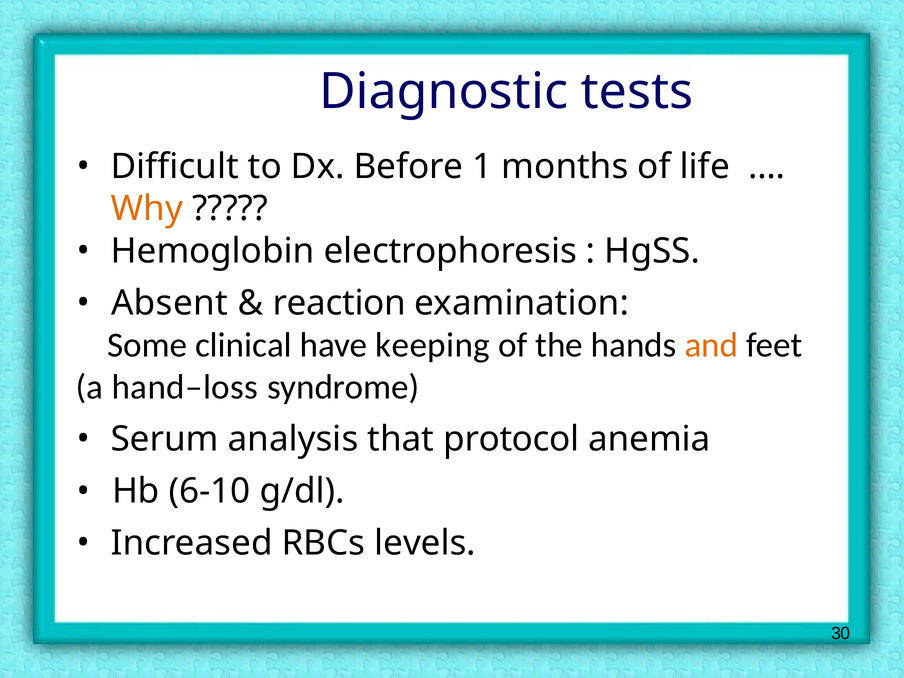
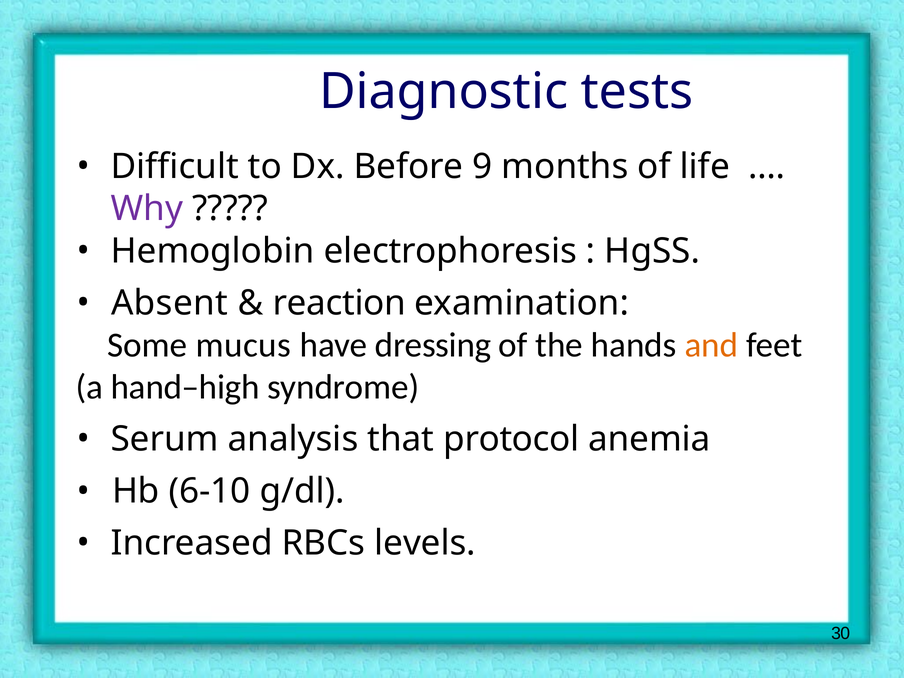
1: 1 -> 9
Why colour: orange -> purple
clinical: clinical -> mucus
keeping: keeping -> dressing
hand–loss: hand–loss -> hand–high
